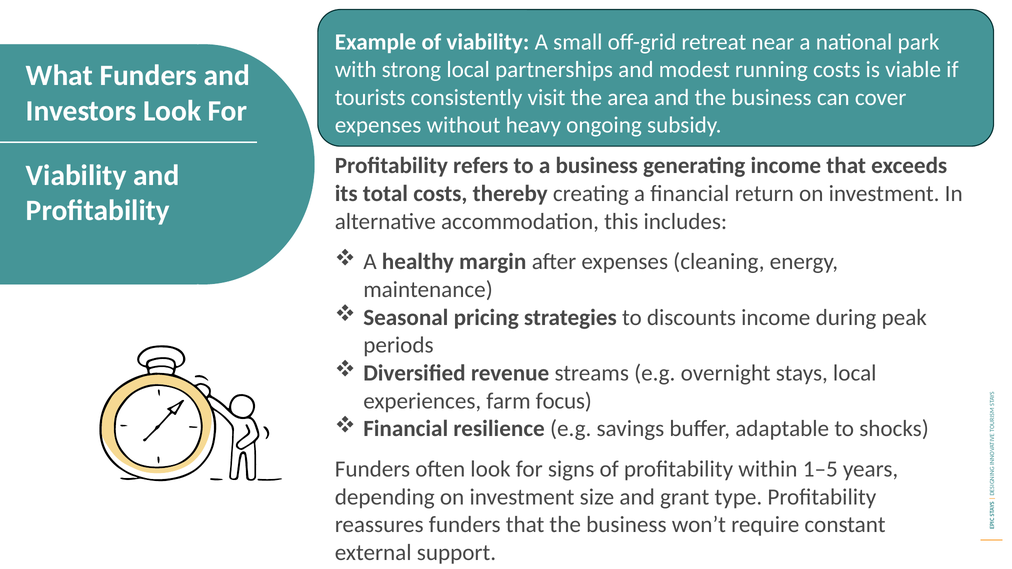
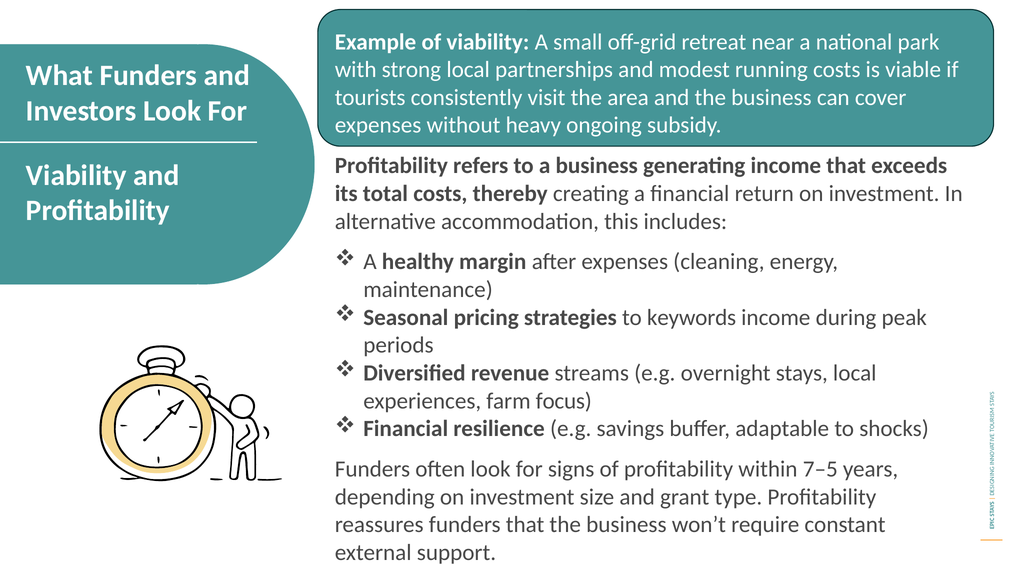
discounts: discounts -> keywords
1–5: 1–5 -> 7–5
